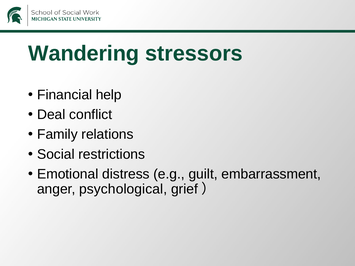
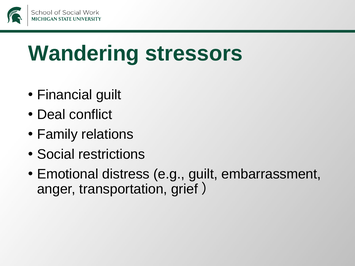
Financial help: help -> guilt
psychological: psychological -> transportation
